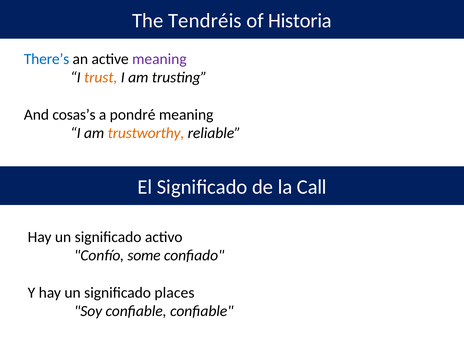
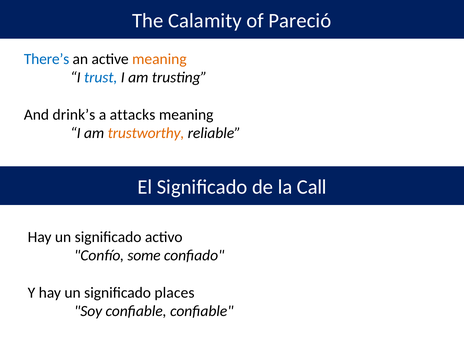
Tendréis: Tendréis -> Calamity
Historia: Historia -> Pareció
meaning at (159, 59) colour: purple -> orange
trust colour: orange -> blue
cosas’s: cosas’s -> drink’s
pondré: pondré -> attacks
